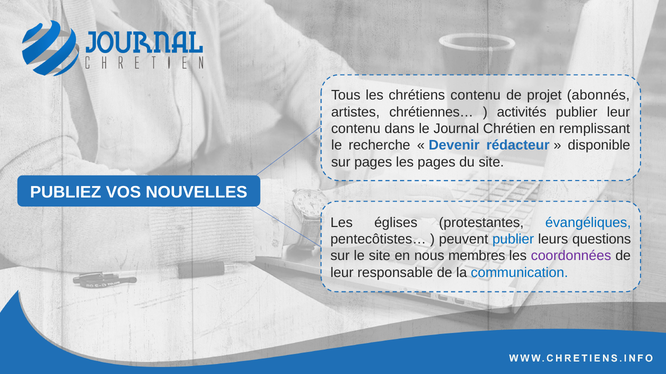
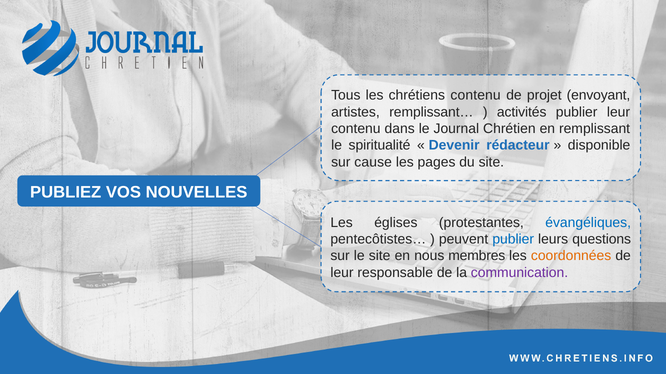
abonnés: abonnés -> envoyant
chrétiennes…: chrétiennes… -> remplissant…
recherche: recherche -> spiritualité
sur pages: pages -> cause
coordonnées colour: purple -> orange
communication colour: blue -> purple
